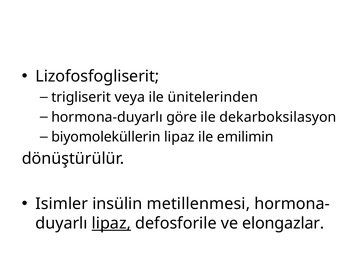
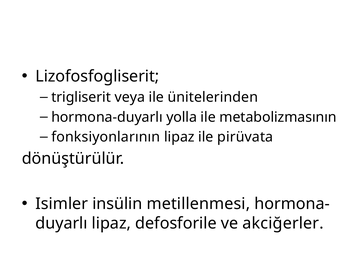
göre: göre -> yolla
dekarboksilasyon: dekarboksilasyon -> metabolizmasının
biyomoleküllerin: biyomoleküllerin -> fonksiyonlarının
emilimin: emilimin -> pirüvata
lipaz at (111, 223) underline: present -> none
elongazlar: elongazlar -> akciğerler
